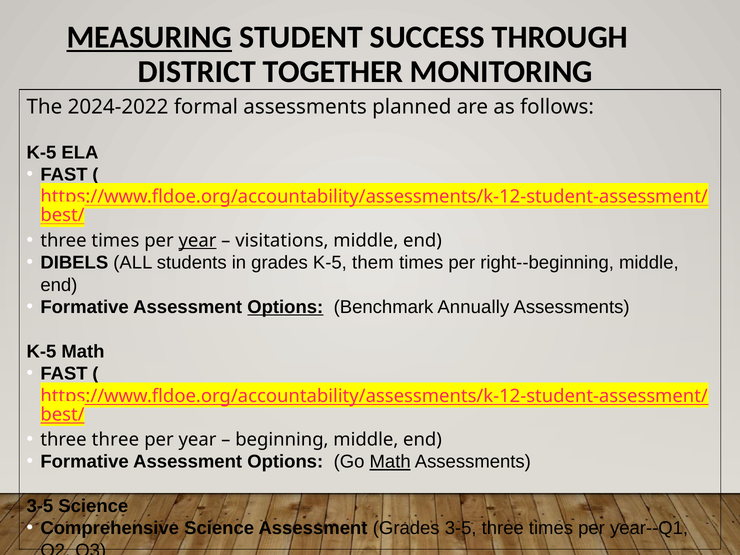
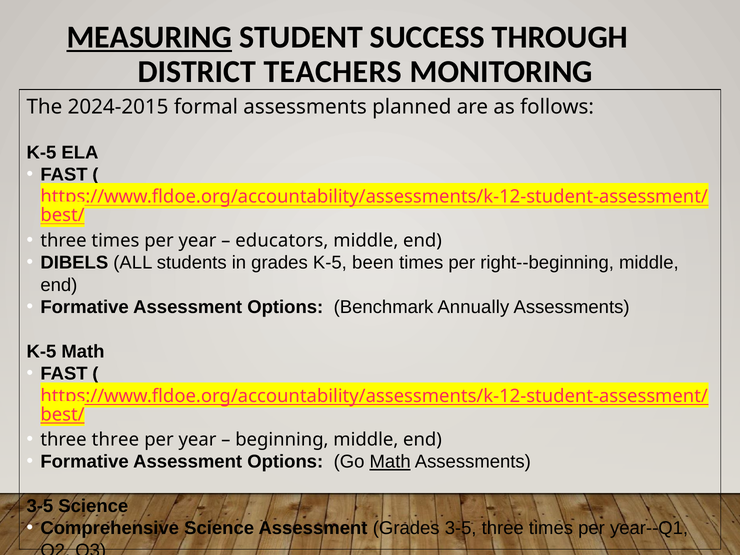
TOGETHER: TOGETHER -> TEACHERS
2024-2022: 2024-2022 -> 2024-2015
year at (197, 241) underline: present -> none
visitations: visitations -> educators
them: them -> been
Options at (285, 307) underline: present -> none
